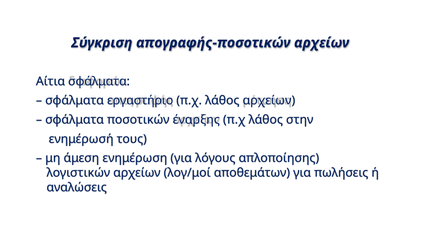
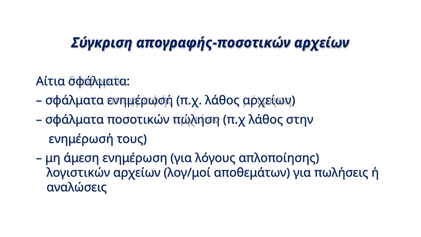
σφάλματα εργαστήριο: εργαστήριο -> ενημέρωσή
έναρξης: έναρξης -> πώληση
